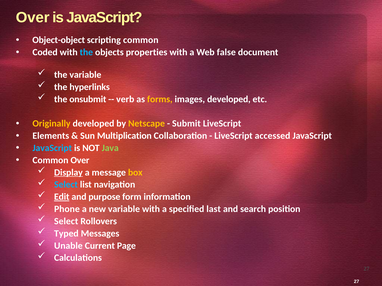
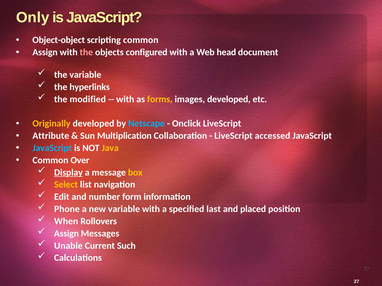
Over at (33, 18): Over -> Only
Coded at (45, 52): Coded -> Assign
the at (86, 52) colour: light blue -> pink
properties: properties -> configured
false: false -> head
onsubmit: onsubmit -> modified
verb at (125, 99): verb -> with
Netscape colour: yellow -> light blue
Submit: Submit -> Onclick
Elements: Elements -> Attribute
Java colour: light green -> yellow
Select at (66, 185) colour: light blue -> yellow
Edit underline: present -> none
purpose: purpose -> number
search: search -> placed
Select at (66, 222): Select -> When
Typed at (66, 234): Typed -> Assign
Page: Page -> Such
